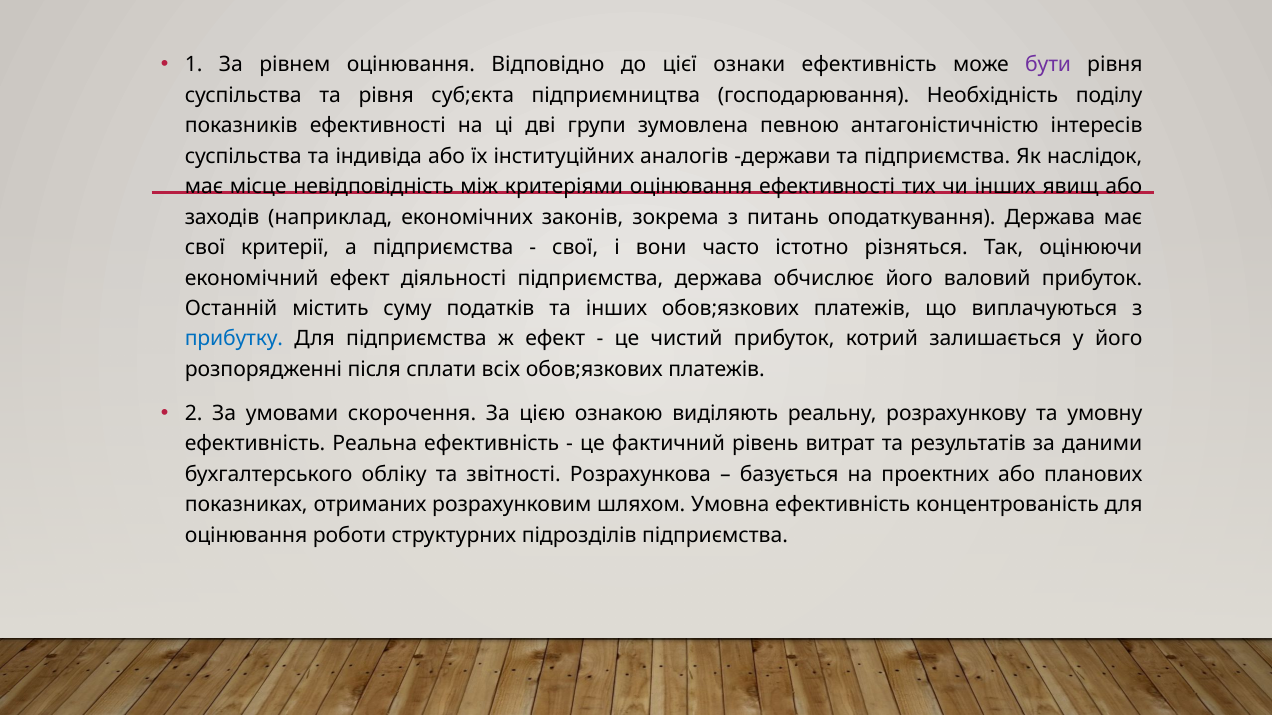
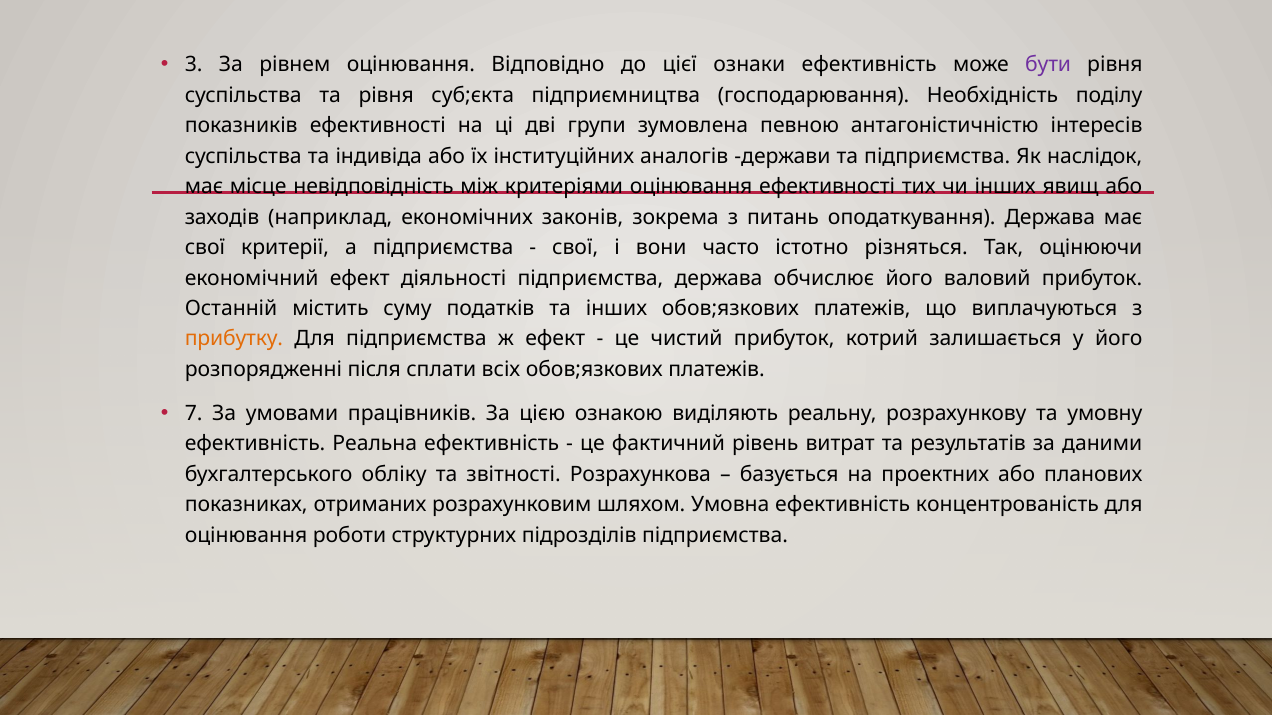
1: 1 -> 3
прибутку colour: blue -> orange
2: 2 -> 7
скорочення: скорочення -> працівників
